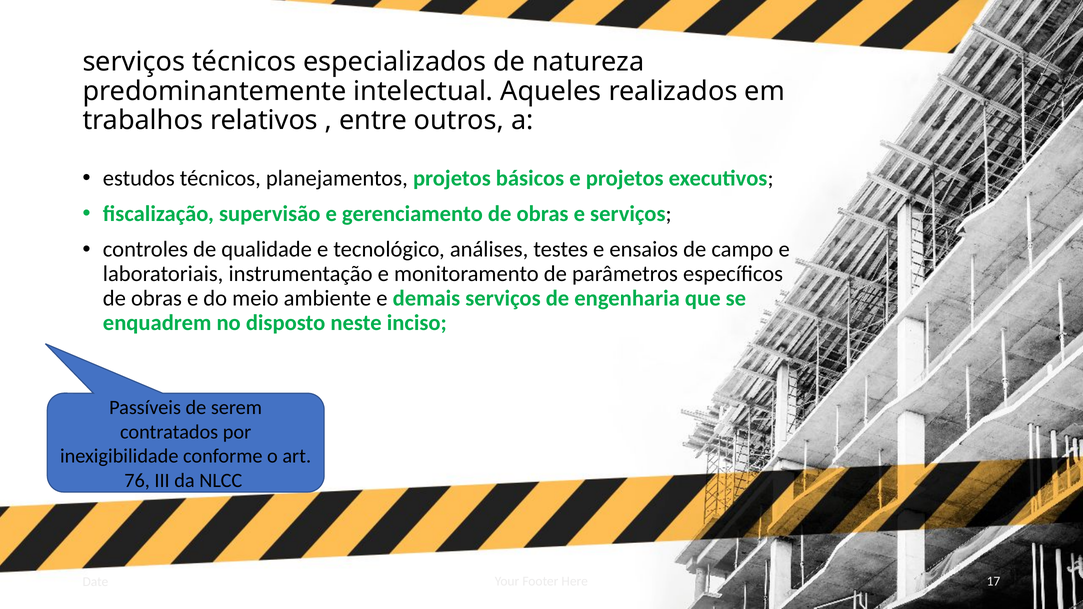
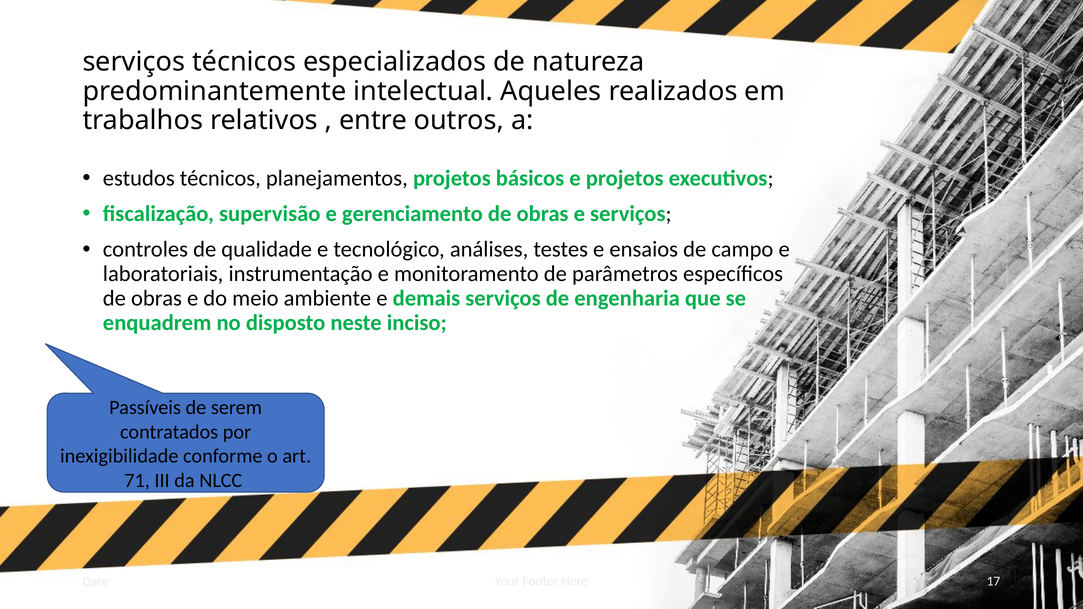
76: 76 -> 71
